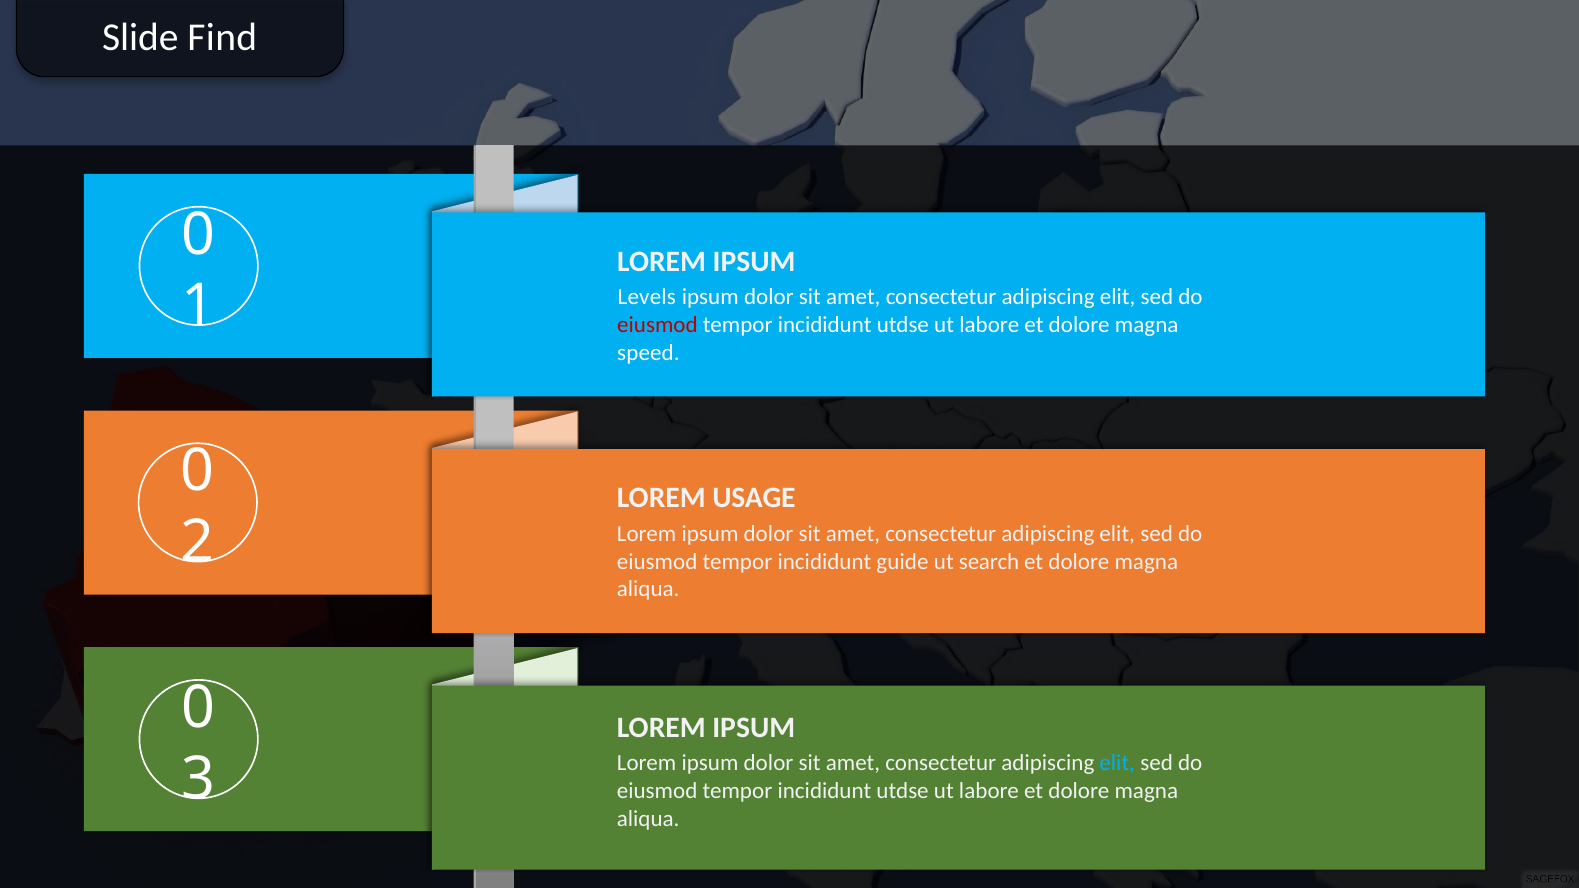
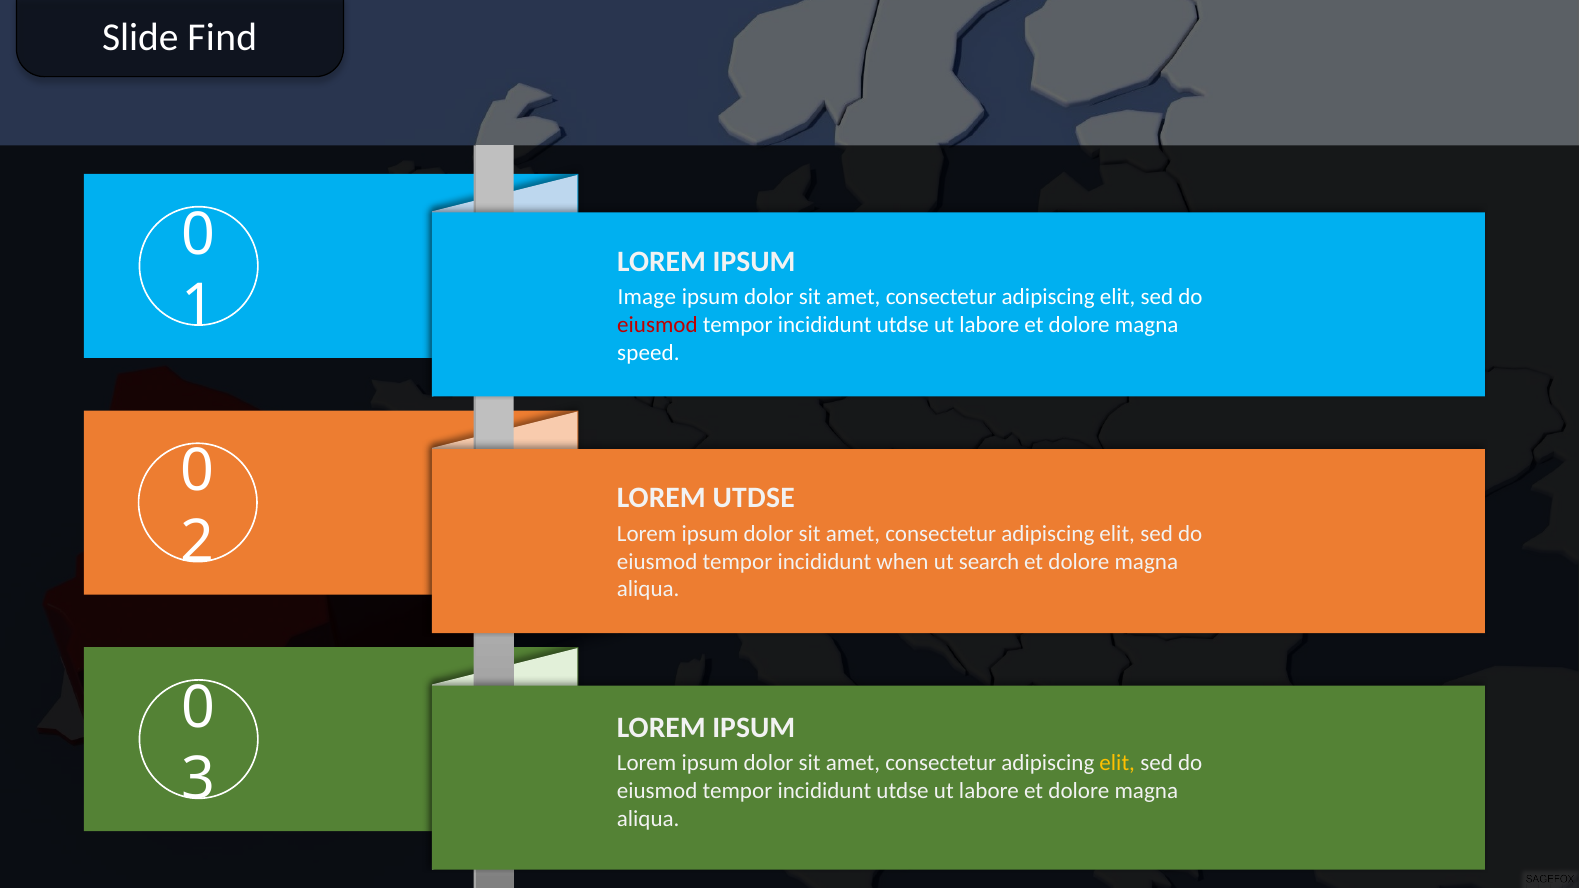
Levels: Levels -> Image
LOREM USAGE: USAGE -> UTDSE
guide: guide -> when
elit at (1117, 763) colour: light blue -> yellow
